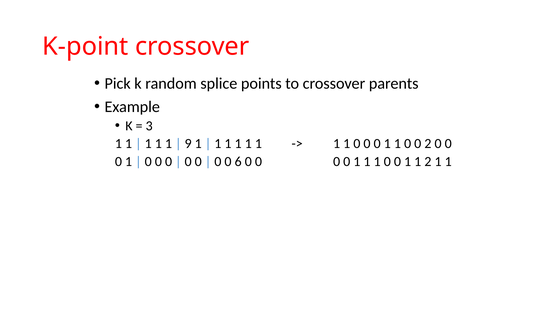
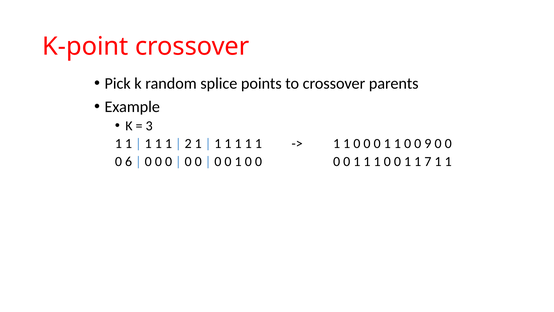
9: 9 -> 2
0 2: 2 -> 9
1 at (129, 161): 1 -> 6
6 at (238, 161): 6 -> 1
1 2: 2 -> 7
